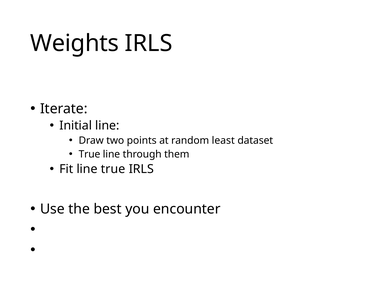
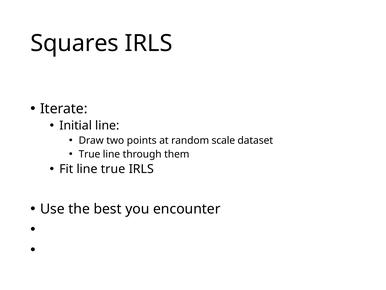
Weights: Weights -> Squares
least: least -> scale
